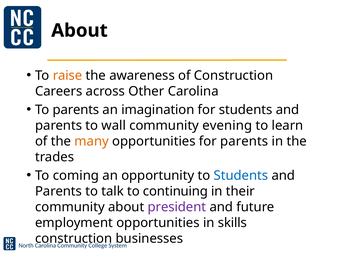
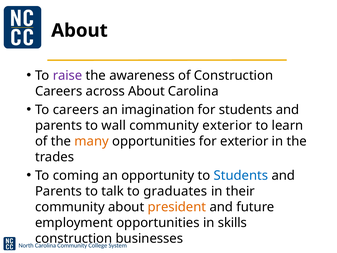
raise colour: orange -> purple
across Other: Other -> About
To parents: parents -> careers
community evening: evening -> exterior
for parents: parents -> exterior
continuing: continuing -> graduates
president colour: purple -> orange
